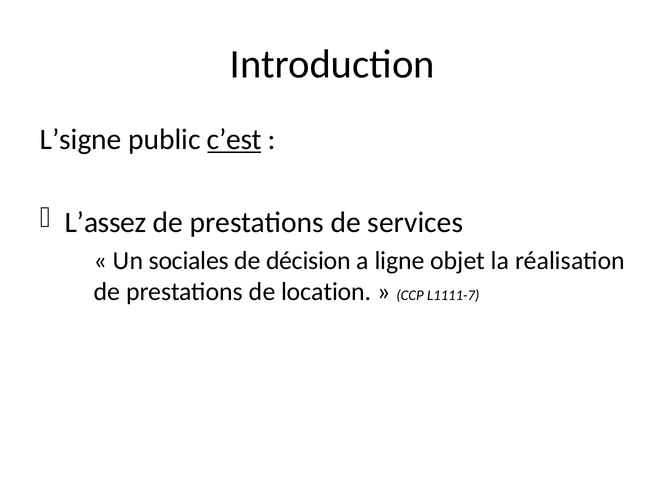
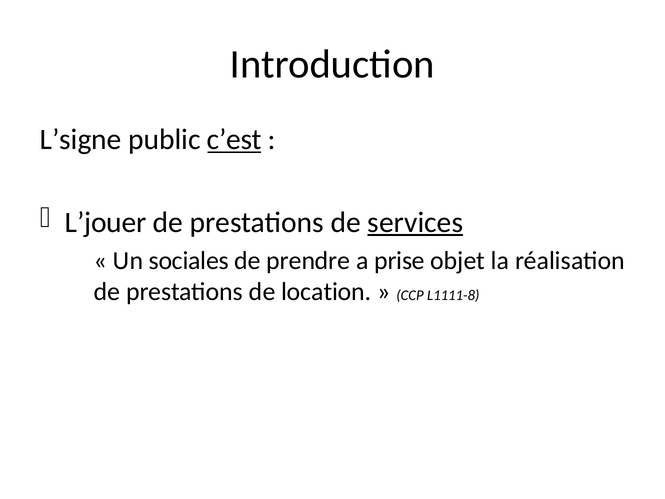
L’assez: L’assez -> L’jouer
services underline: none -> present
décision: décision -> prendre
ligne: ligne -> prise
L1111-7: L1111-7 -> L1111-8
